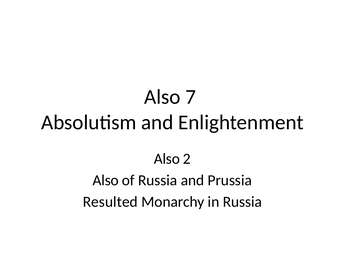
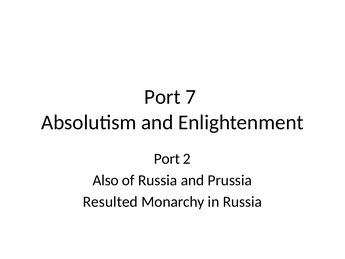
Also at (162, 97): Also -> Port
Also at (167, 159): Also -> Port
